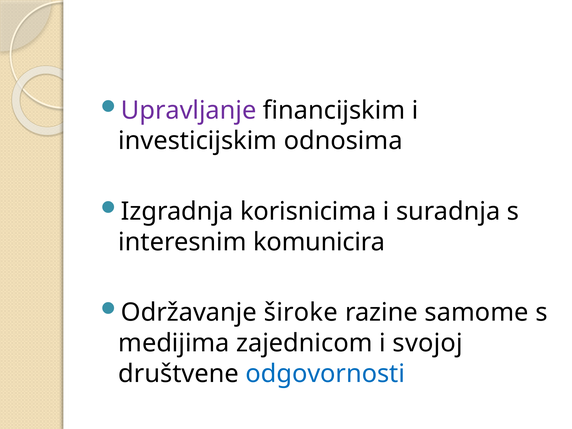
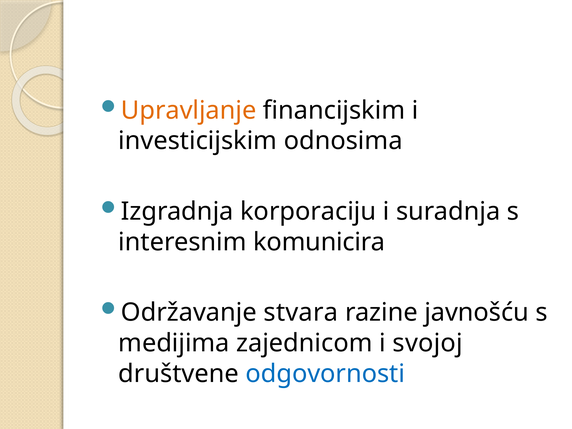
Upravljanje colour: purple -> orange
korisnicima: korisnicima -> korporaciju
široke: široke -> stvara
samome: samome -> javnošću
